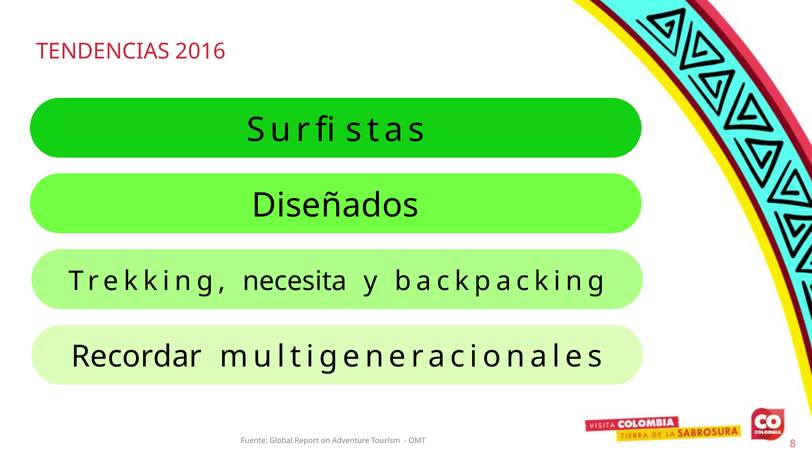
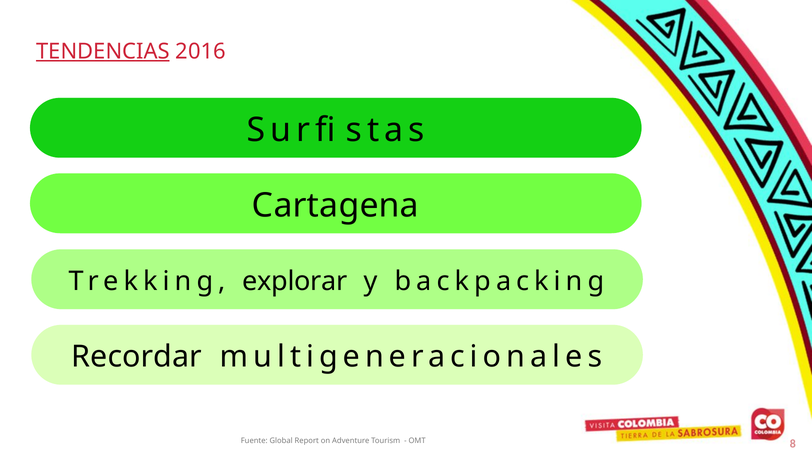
TENDENCIAS underline: none -> present
Diseñados: Diseñados -> Cartagena
necesita: necesita -> explorar
